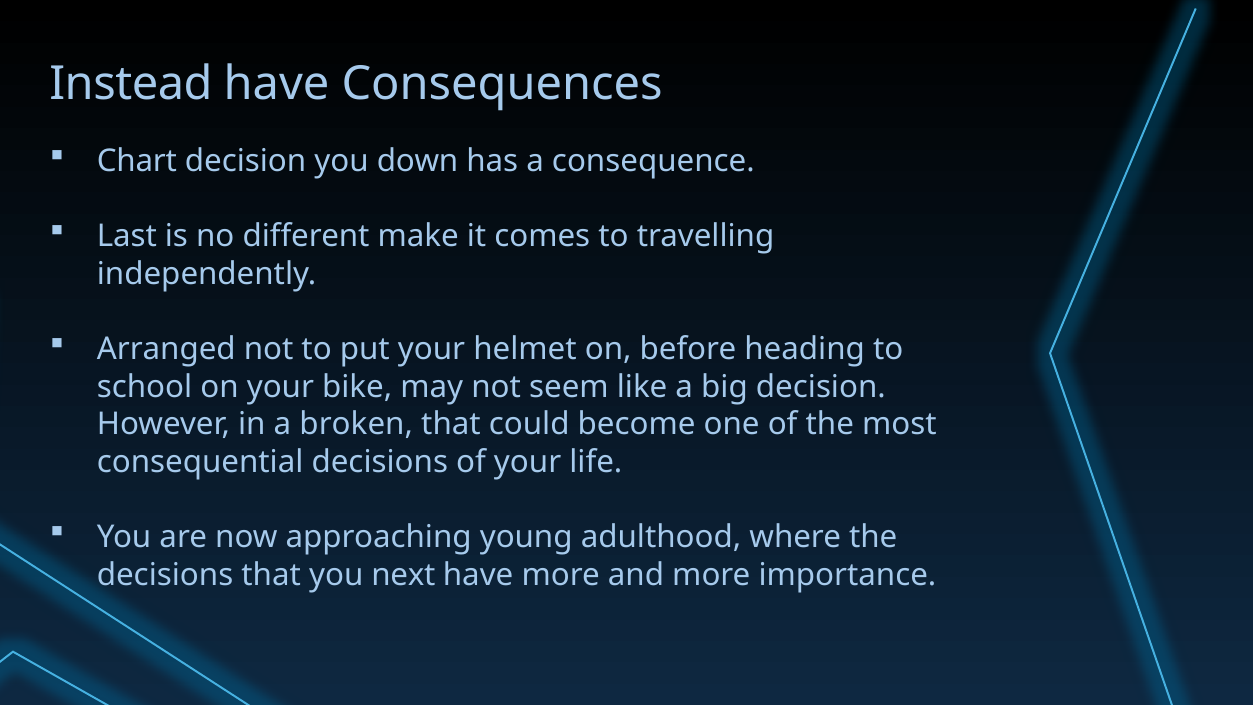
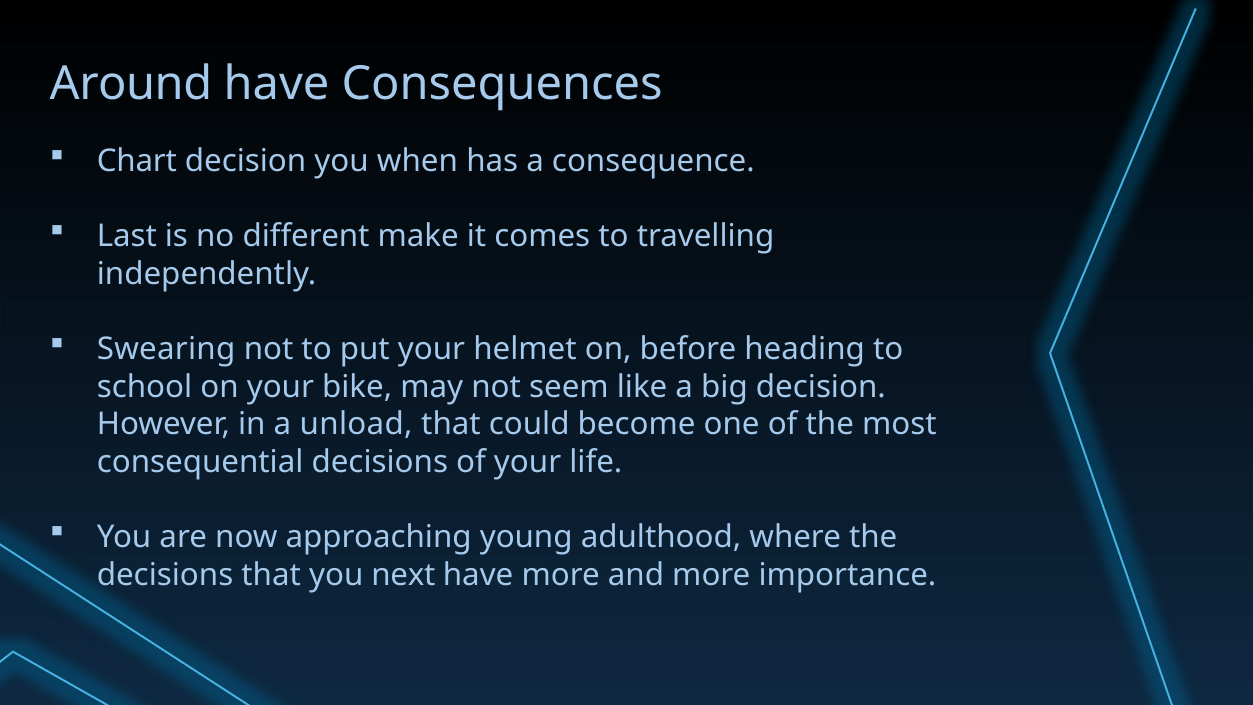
Instead: Instead -> Around
down: down -> when
Arranged: Arranged -> Swearing
broken: broken -> unload
